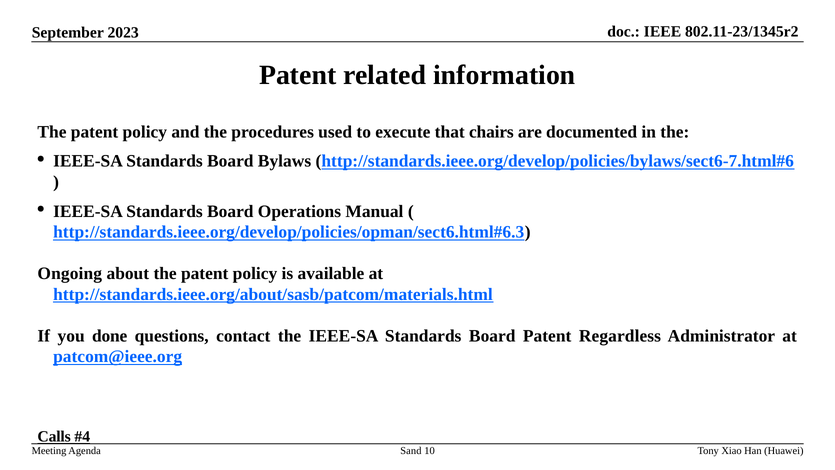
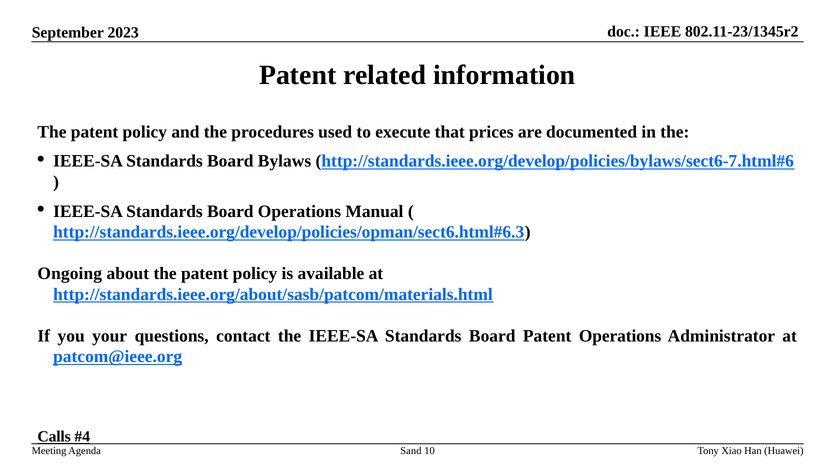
chairs: chairs -> prices
done: done -> your
Patent Regardless: Regardless -> Operations
